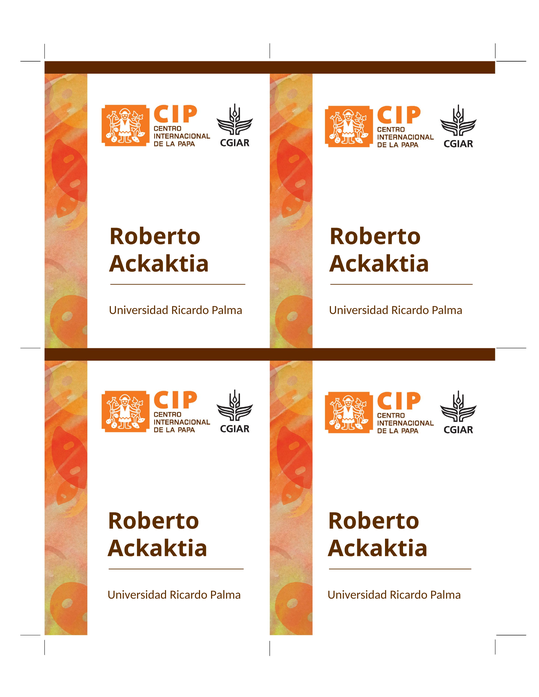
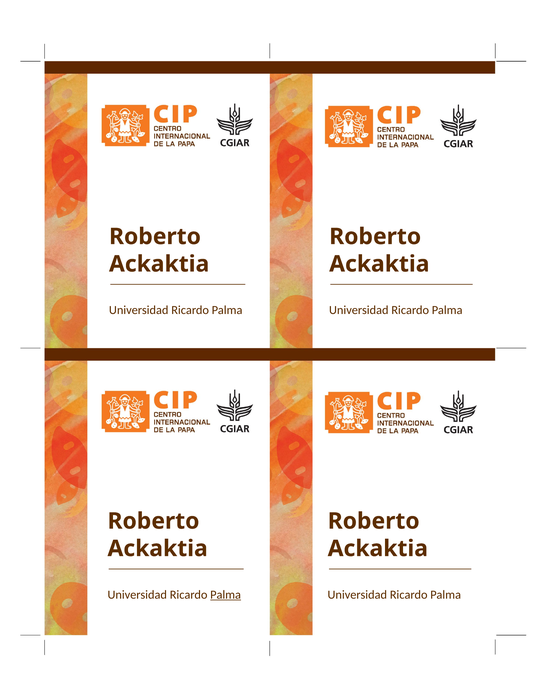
Palma at (226, 595) underline: none -> present
